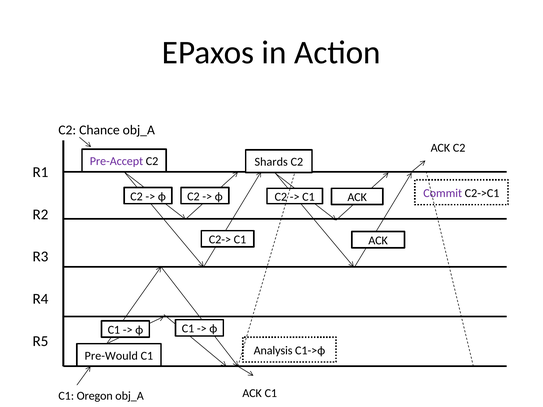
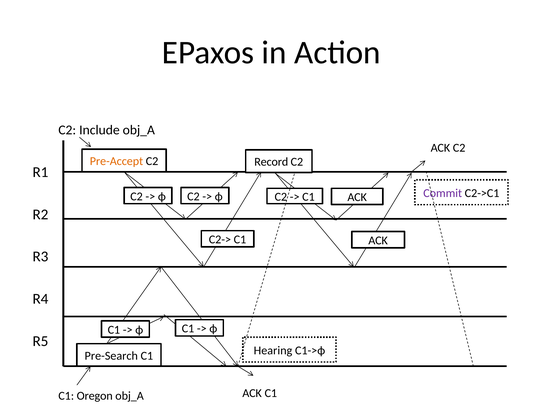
Chance: Chance -> Include
Pre-Accept colour: purple -> orange
Shards: Shards -> Record
Analysis: Analysis -> Hearing
Pre-Would: Pre-Would -> Pre-Search
